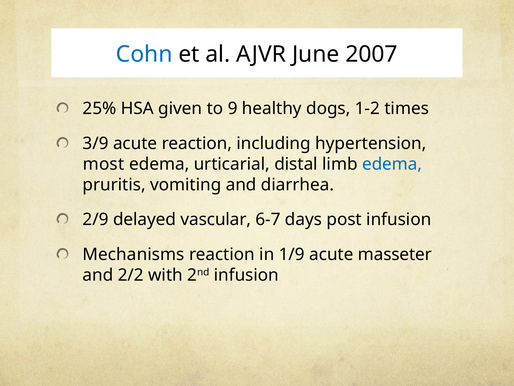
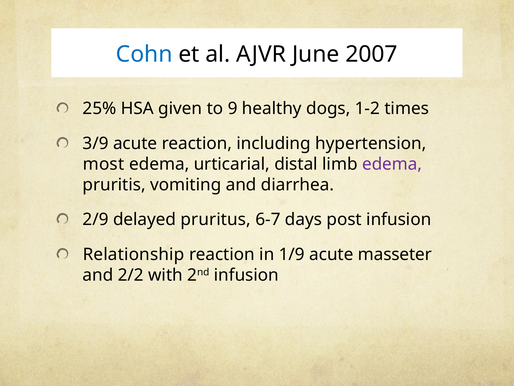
edema at (392, 164) colour: blue -> purple
vascular: vascular -> pruritus
Mechanisms: Mechanisms -> Relationship
